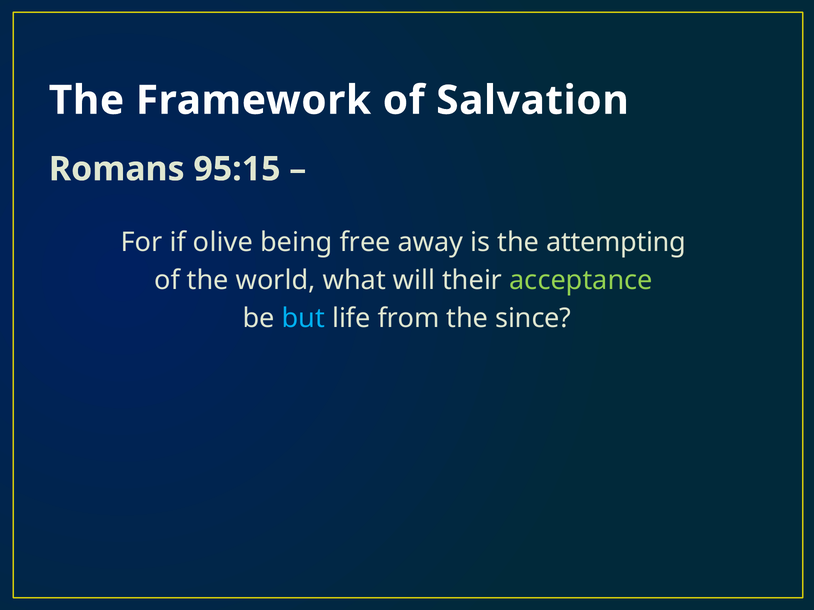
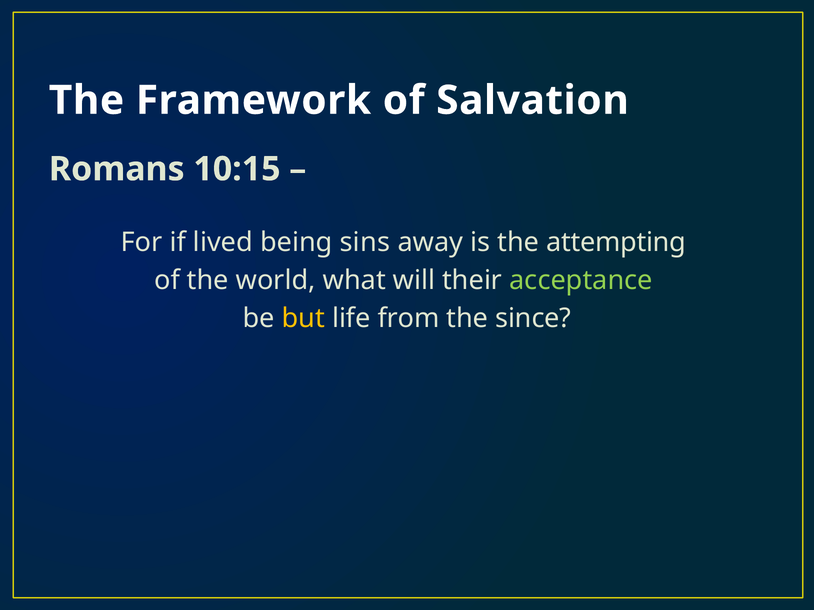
95:15: 95:15 -> 10:15
olive: olive -> lived
free: free -> sins
but colour: light blue -> yellow
